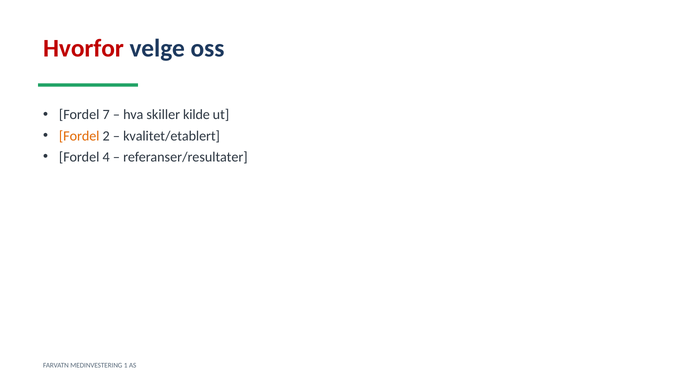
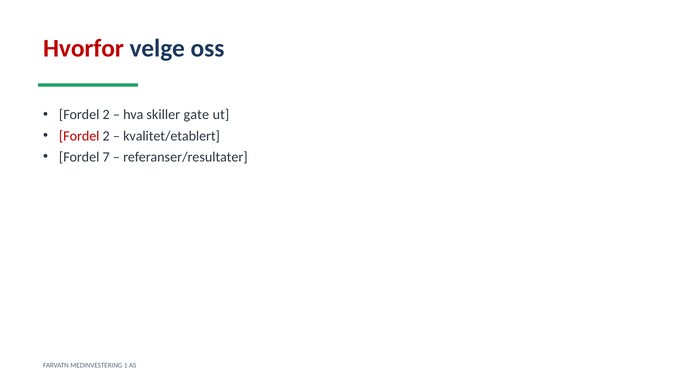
7 at (106, 115): 7 -> 2
kilde: kilde -> gate
Fordel at (79, 136) colour: orange -> red
4: 4 -> 7
